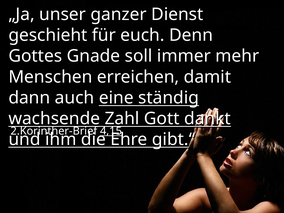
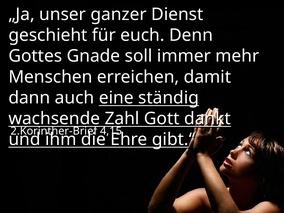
4,15 underline: present -> none
